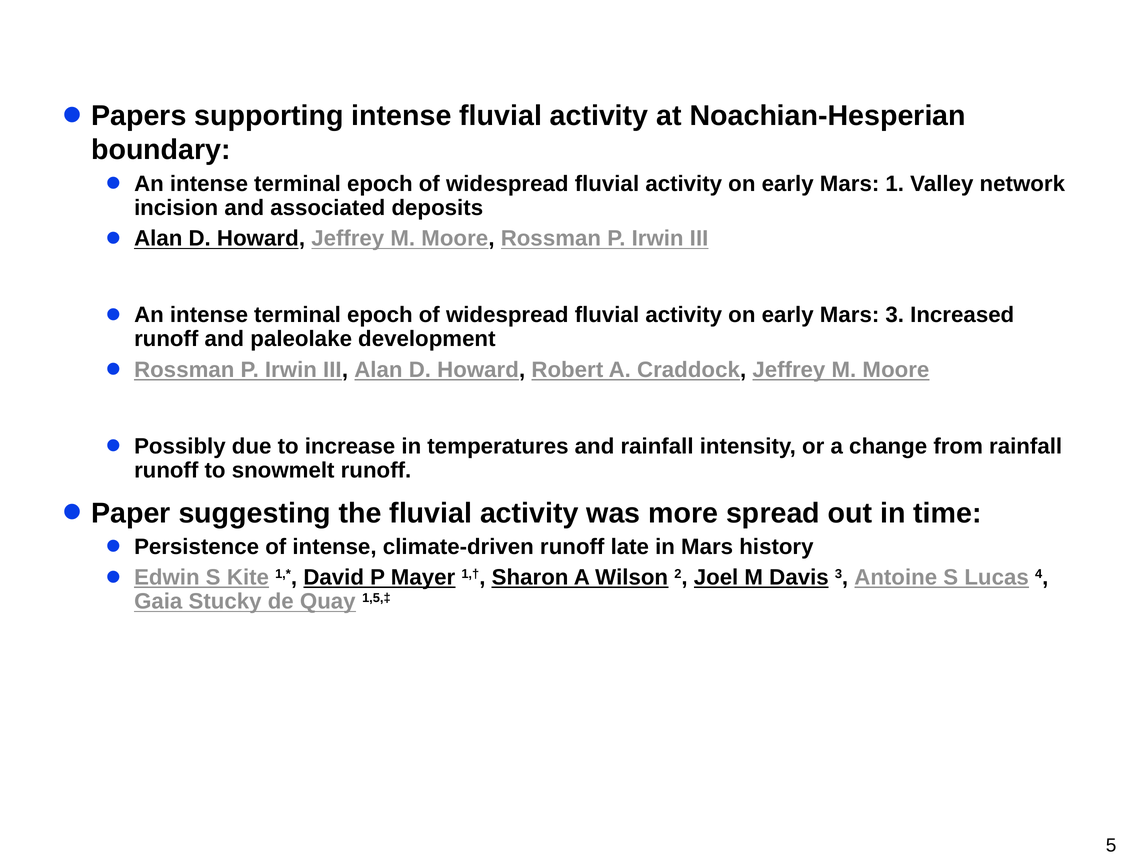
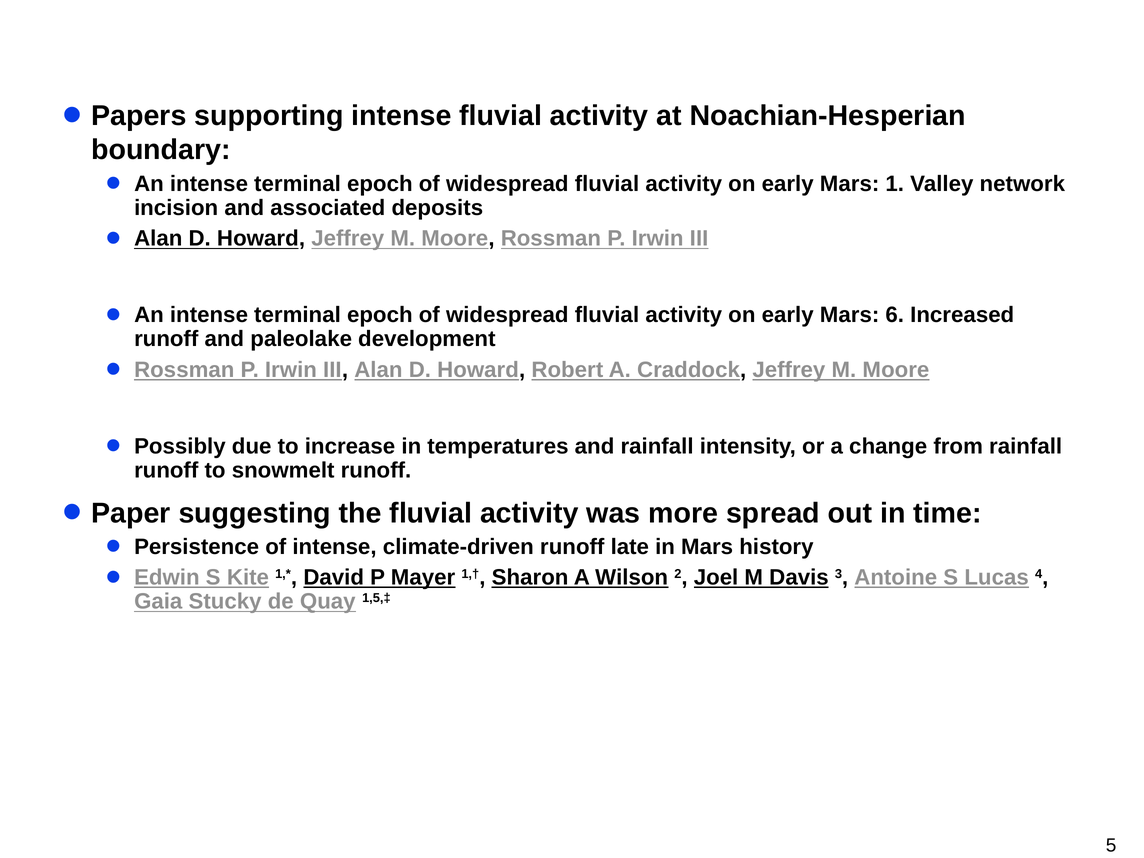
Mars 3: 3 -> 6
